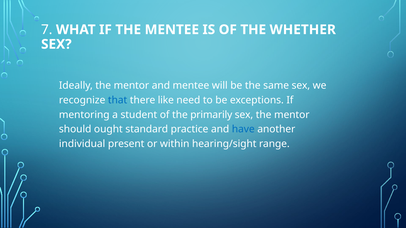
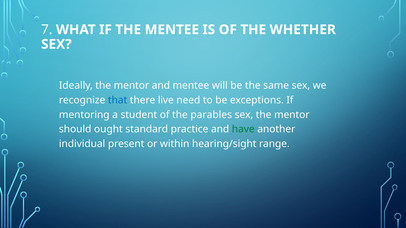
like: like -> live
primarily: primarily -> parables
have colour: blue -> green
